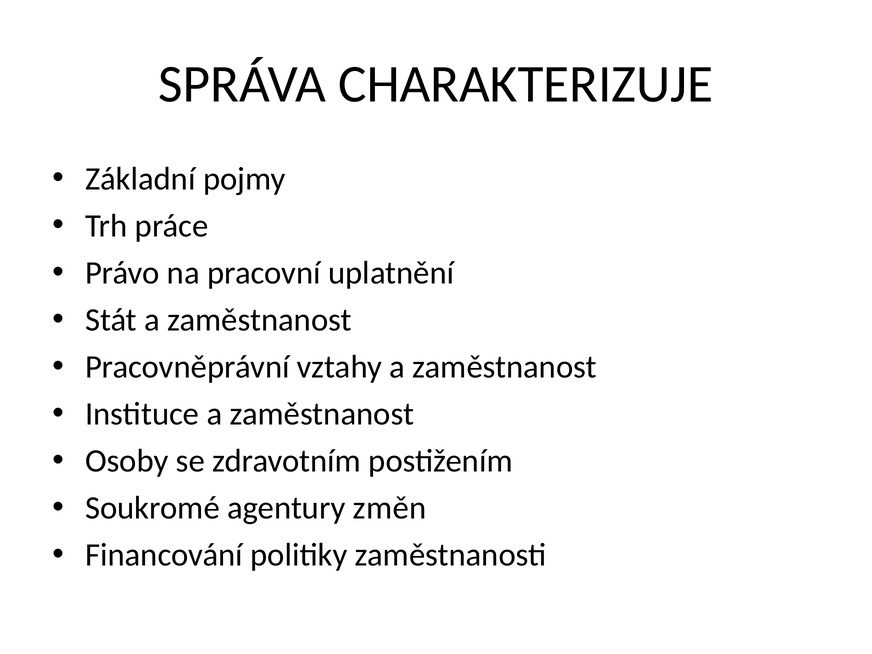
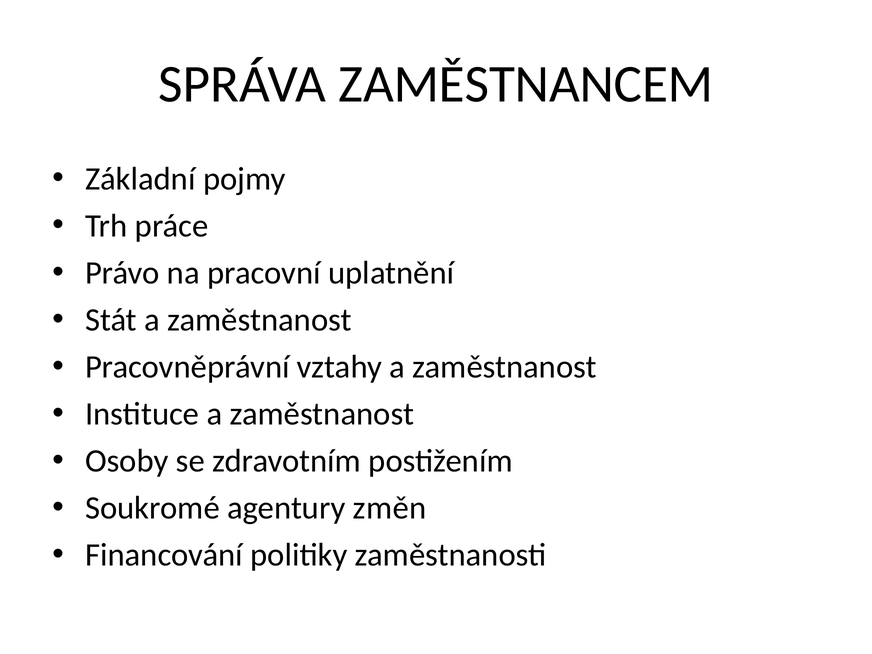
CHARAKTERIZUJE: CHARAKTERIZUJE -> ZAMĚSTNANCEM
